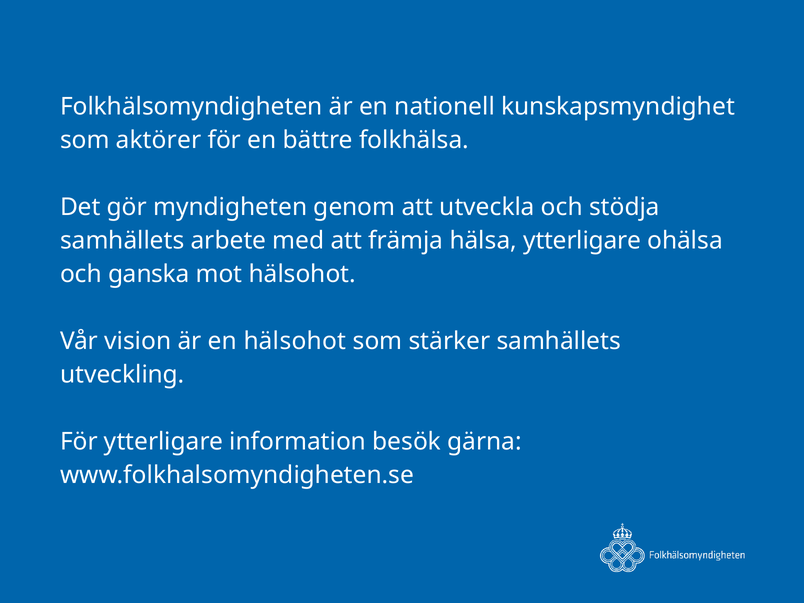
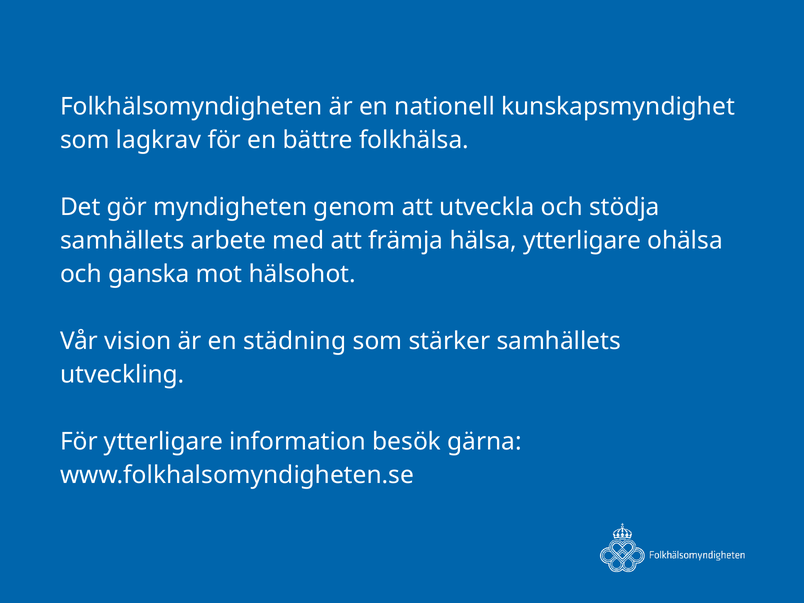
aktörer: aktörer -> lagkrav
en hälsohot: hälsohot -> städning
